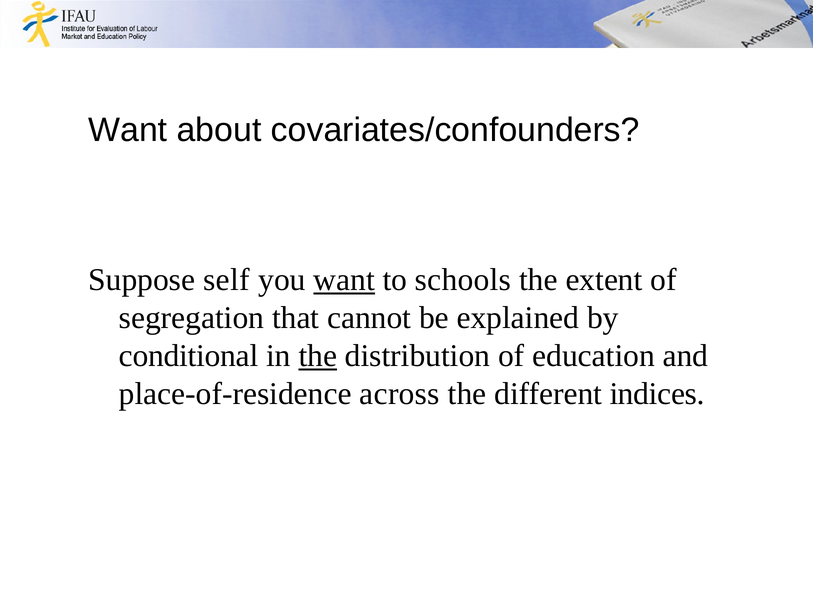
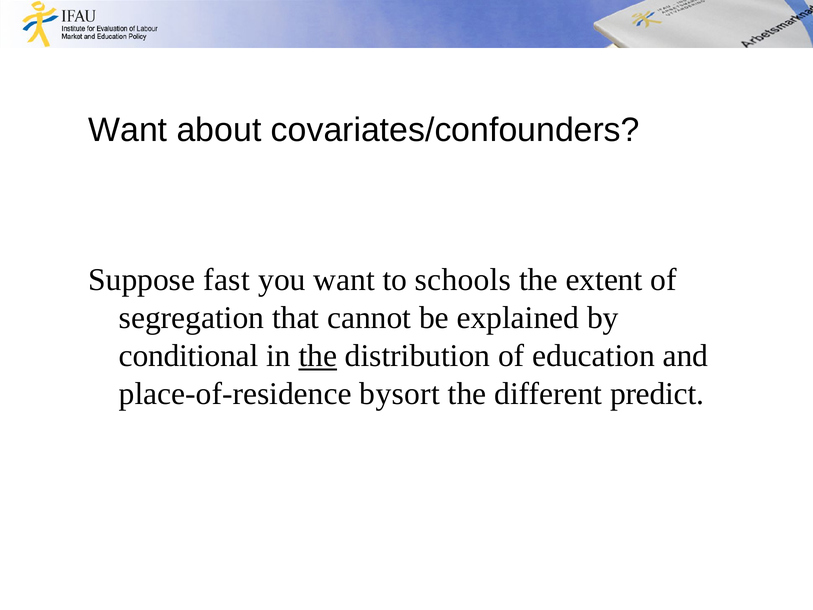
self: self -> fast
want at (344, 280) underline: present -> none
across: across -> bysort
indices: indices -> predict
